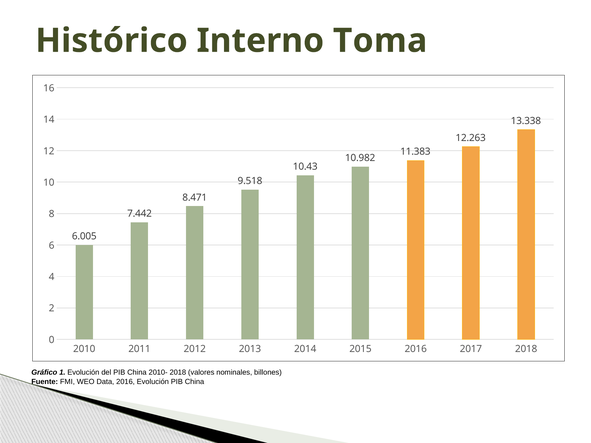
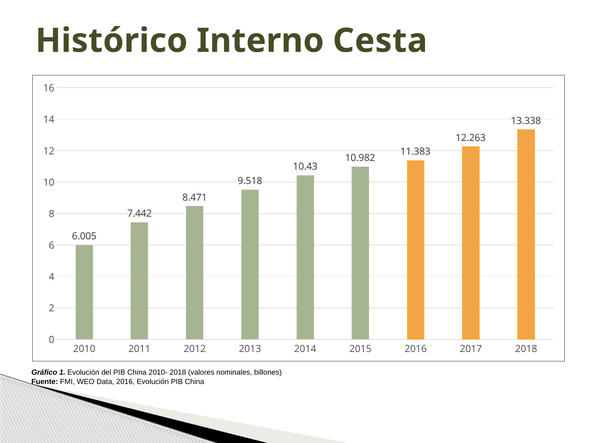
Toma: Toma -> Cesta
